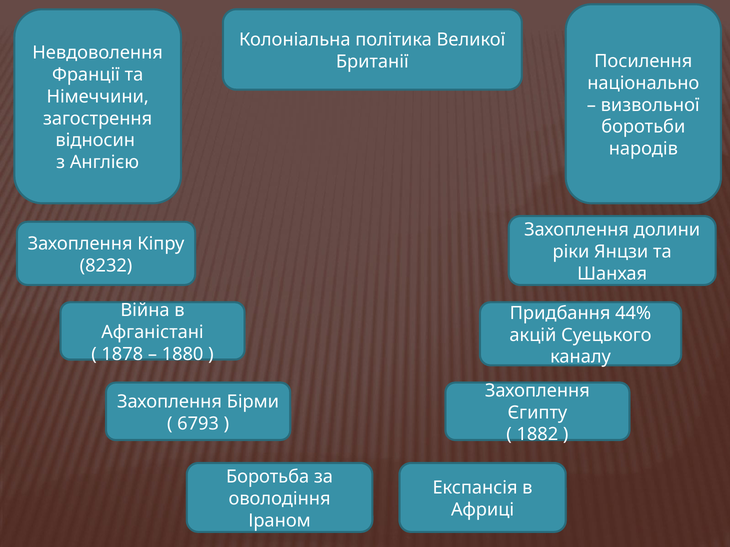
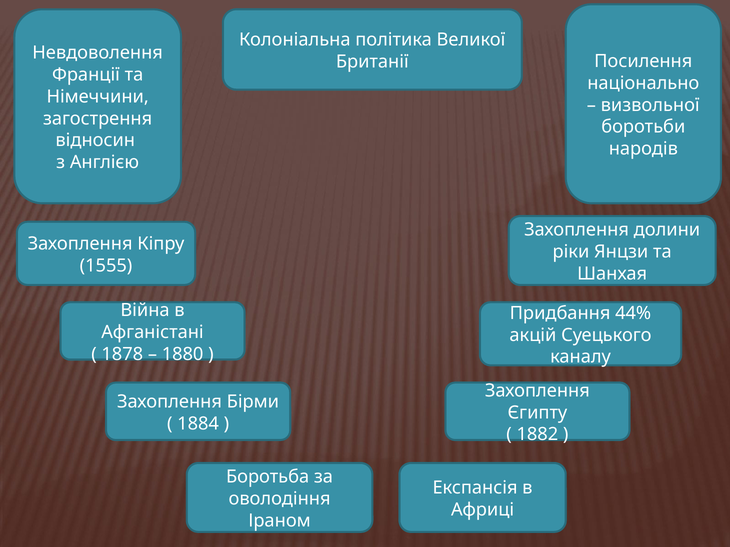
8232: 8232 -> 1555
6793: 6793 -> 1884
